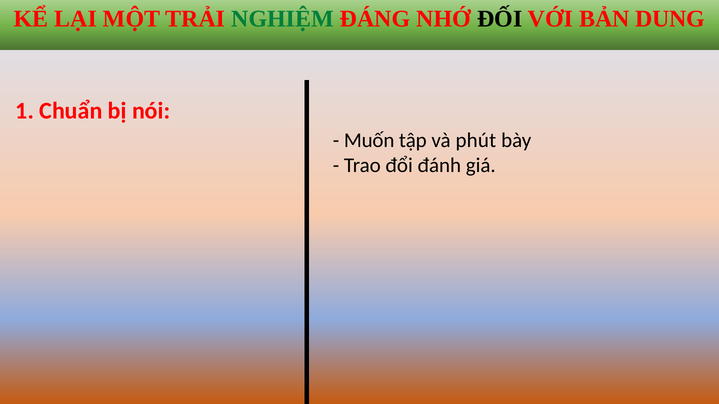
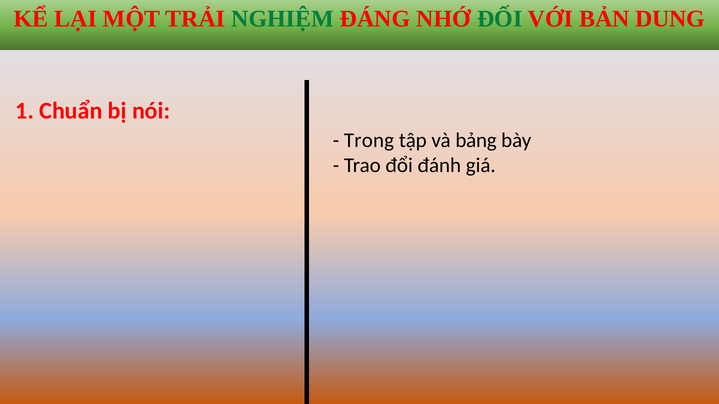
ĐỐI colour: black -> green
Muốn: Muốn -> Trong
phút: phút -> bảng
